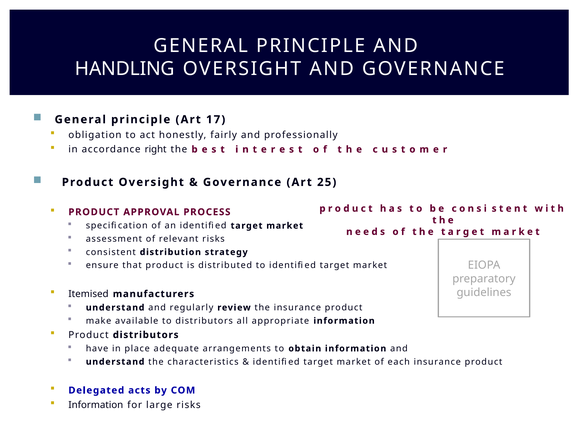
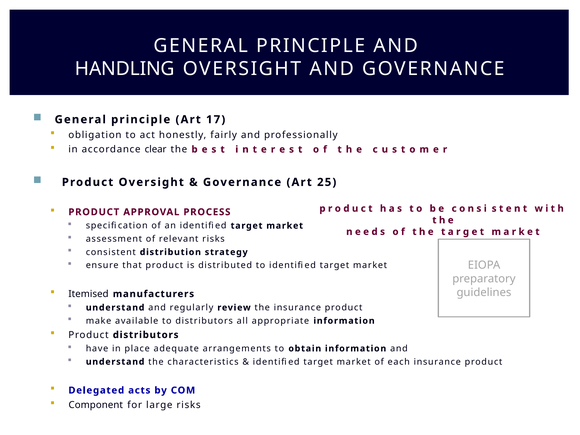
right: right -> clear
Information at (96, 405): Information -> Component
